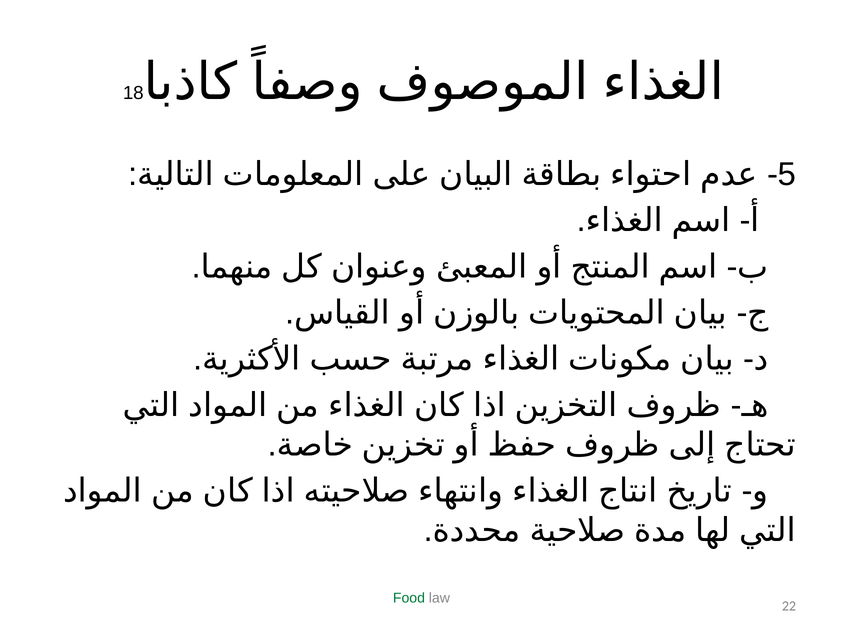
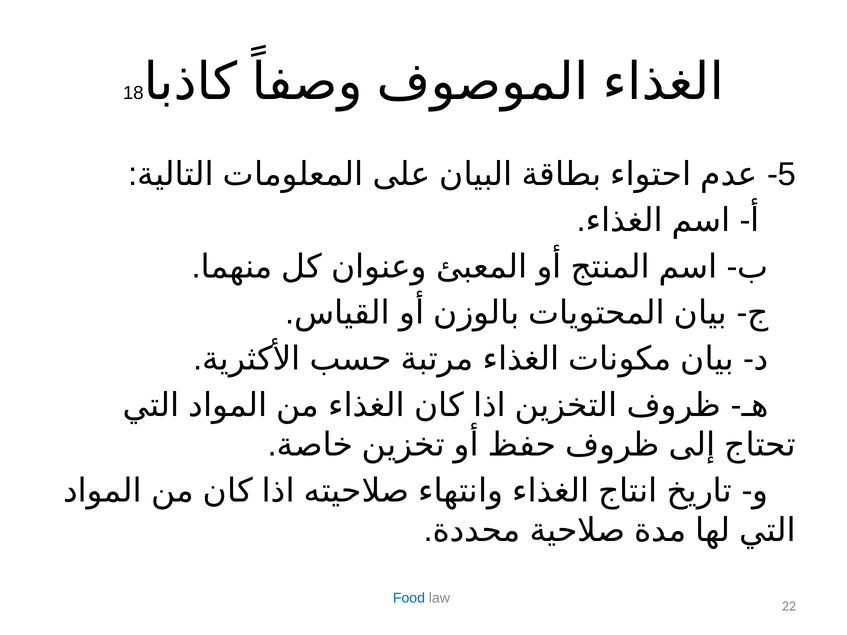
Food colour: green -> blue
